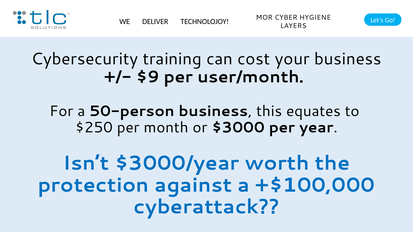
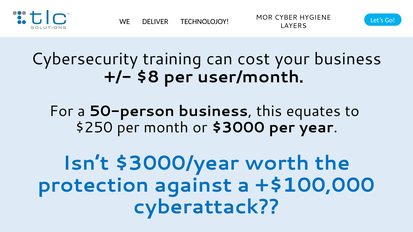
$9: $9 -> $8
